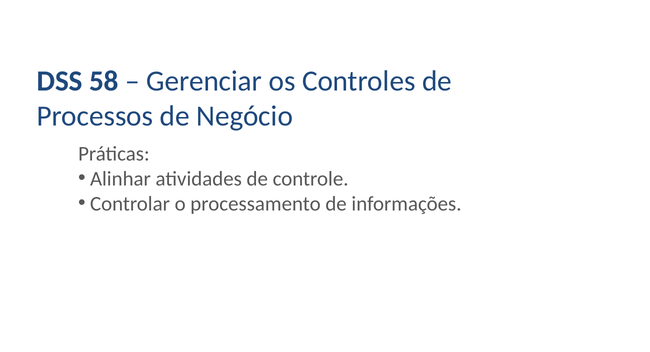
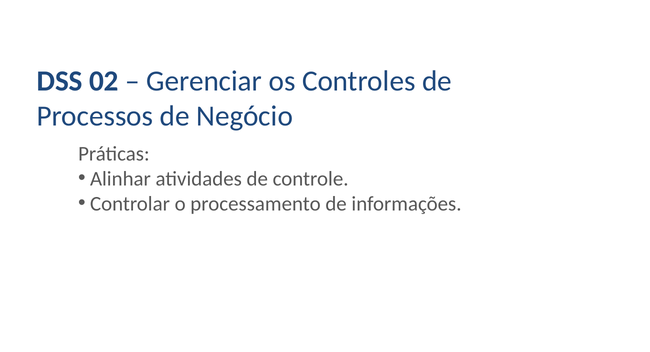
58: 58 -> 02
